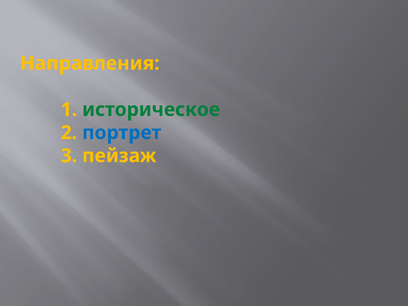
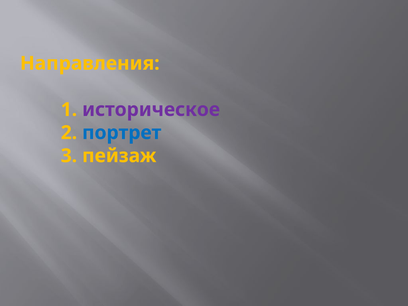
историческое colour: green -> purple
